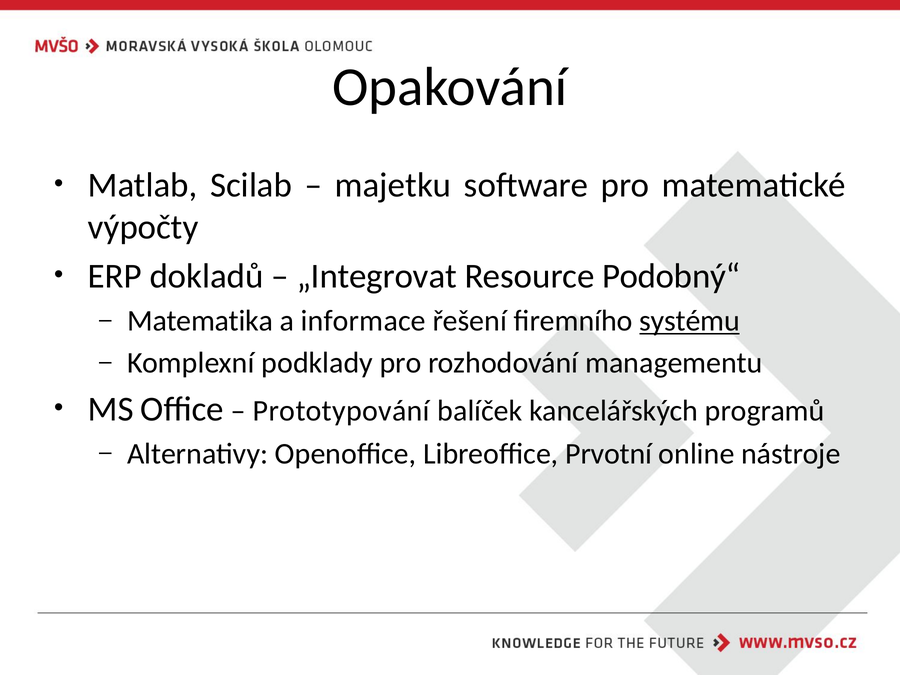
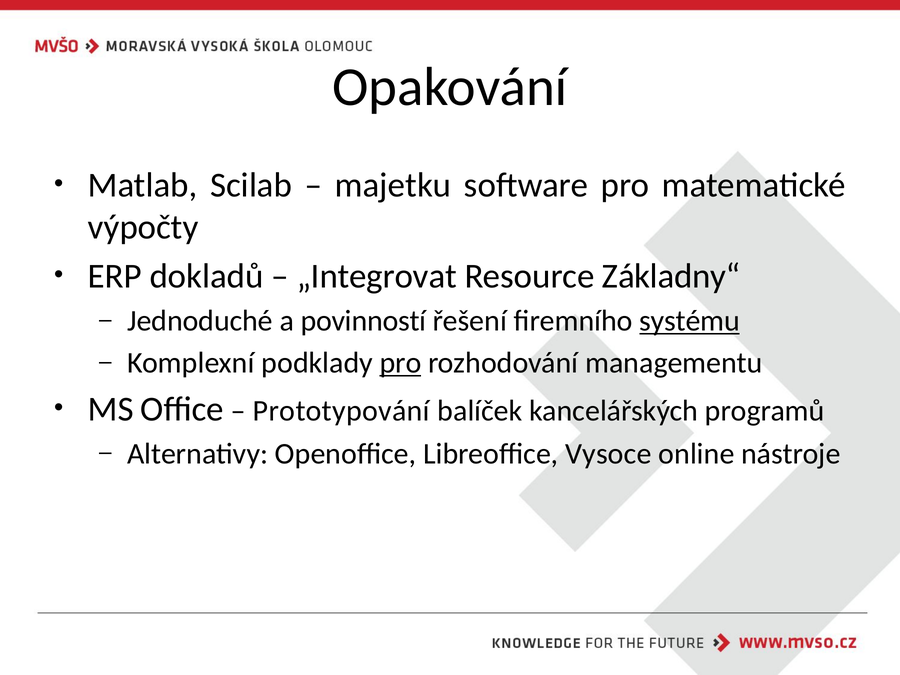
Podobný“: Podobný“ -> Základny“
Matematika: Matematika -> Jednoduché
informace: informace -> povinností
pro at (401, 363) underline: none -> present
Prvotní: Prvotní -> Vysoce
